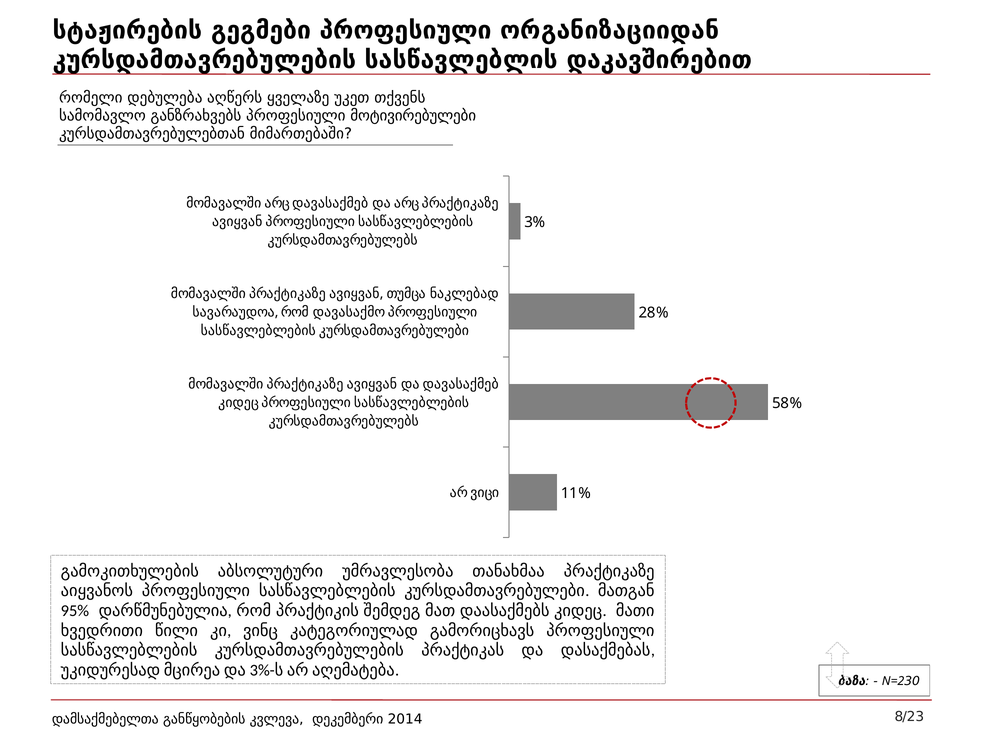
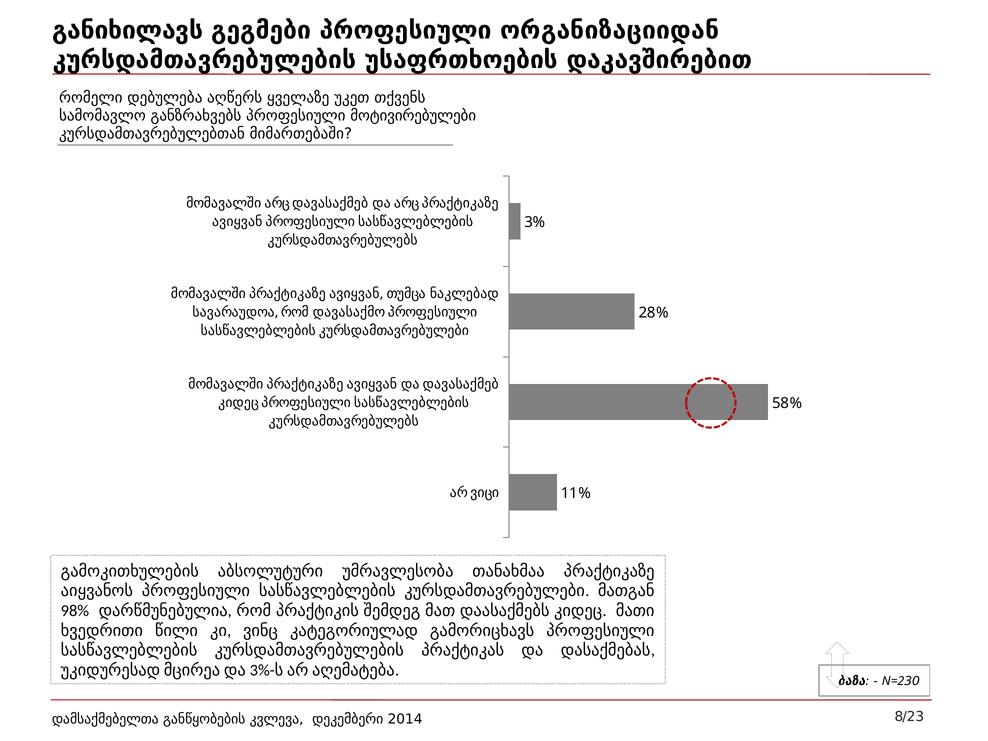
სტაჟირების: სტაჟირების -> განიხილავს
სასწავლებლის: სასწავლებლის -> უსაფრთხოების
95%: 95% -> 98%
